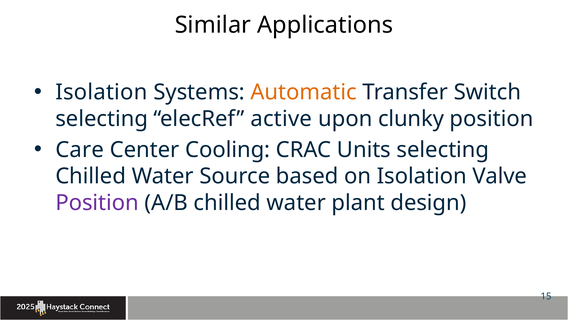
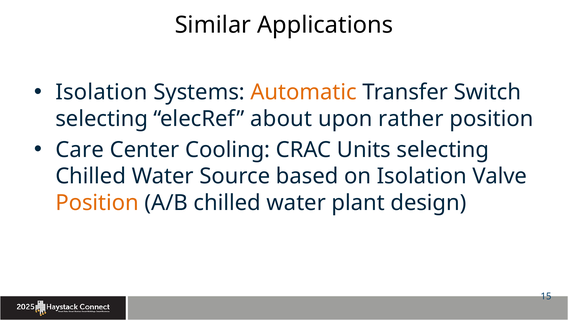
active: active -> about
clunky: clunky -> rather
Position at (97, 203) colour: purple -> orange
